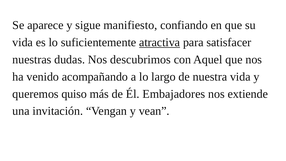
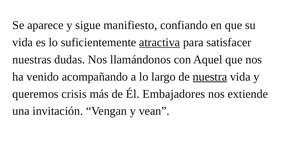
descubrimos: descubrimos -> llamándonos
nuestra underline: none -> present
quiso: quiso -> crisis
